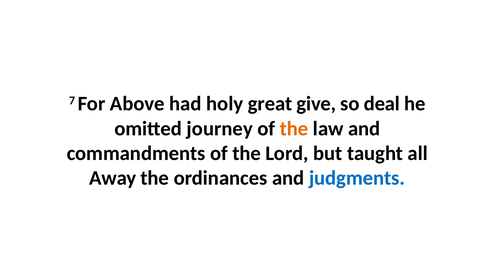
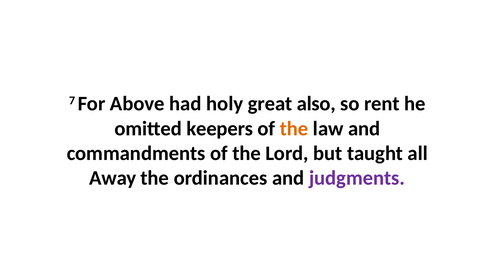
give: give -> also
deal: deal -> rent
journey: journey -> keepers
judgments colour: blue -> purple
